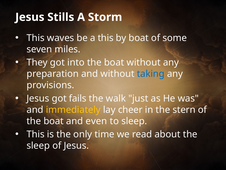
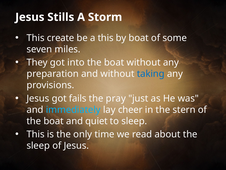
waves: waves -> create
walk: walk -> pray
immediately colour: yellow -> light blue
even: even -> quiet
